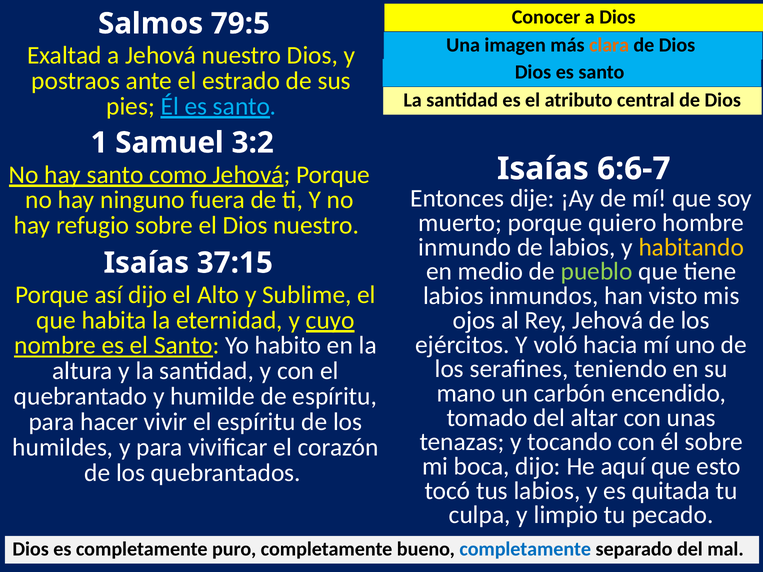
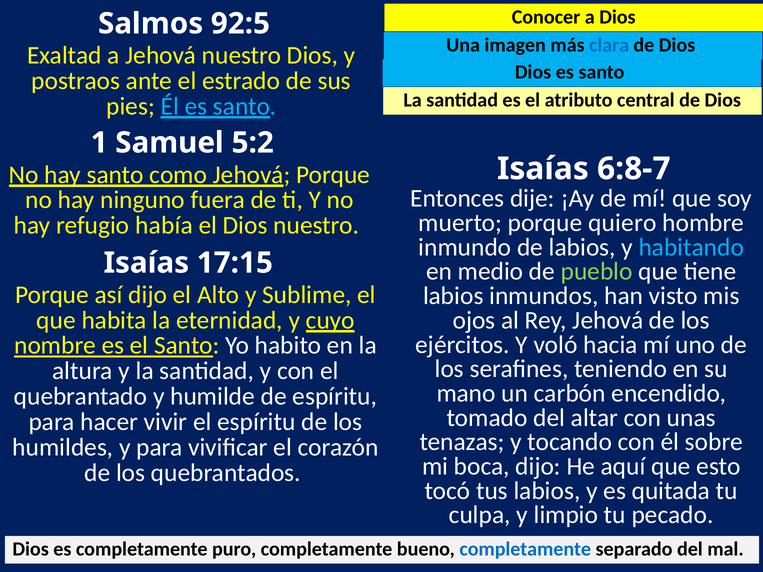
79:5: 79:5 -> 92:5
clara colour: orange -> blue
3:2: 3:2 -> 5:2
6:6-7: 6:6-7 -> 6:8-7
refugio sobre: sobre -> había
habitando colour: yellow -> light blue
37:15: 37:15 -> 17:15
